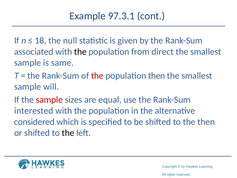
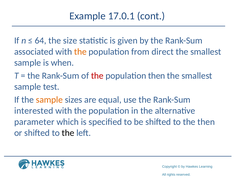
97.3.1: 97.3.1 -> 17.0.1
18: 18 -> 64
null: null -> size
the at (80, 52) colour: black -> orange
same: same -> when
will: will -> test
sample at (49, 100) colour: red -> orange
considered: considered -> parameter
